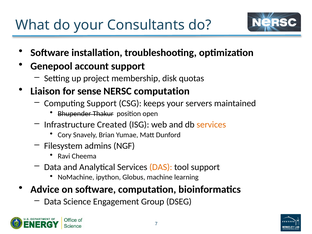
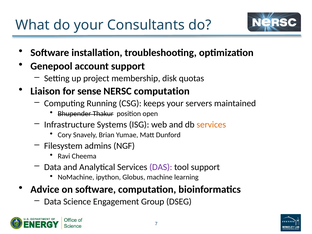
Computing Support: Support -> Running
Created: Created -> Systems
DAS colour: orange -> purple
